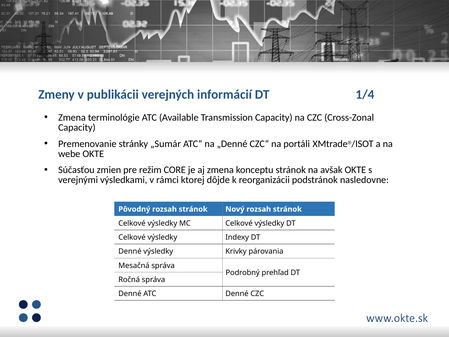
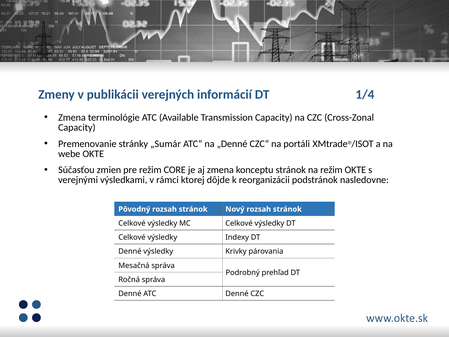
na avšak: avšak -> režim
